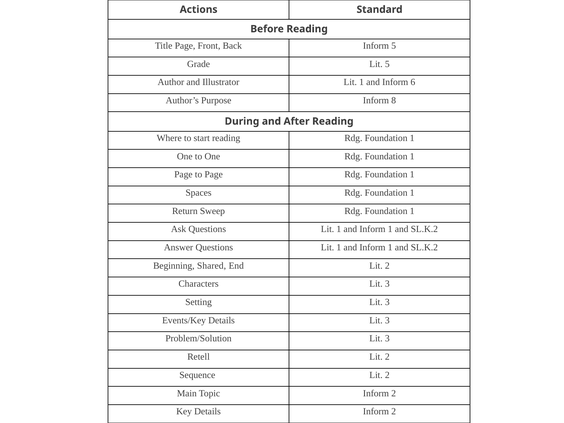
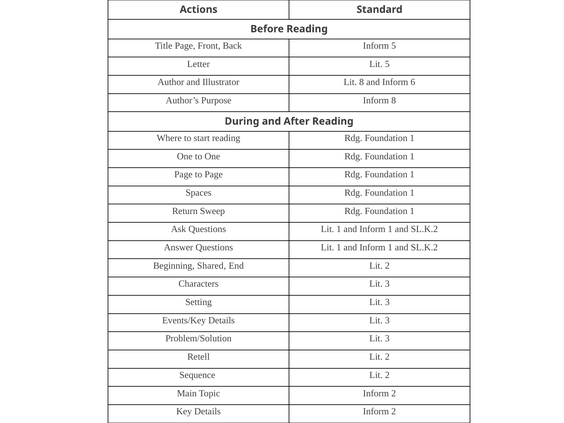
Grade: Grade -> Letter
Illustrator Lit 1: 1 -> 8
